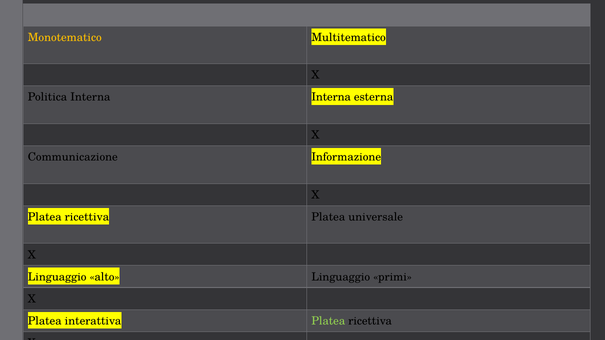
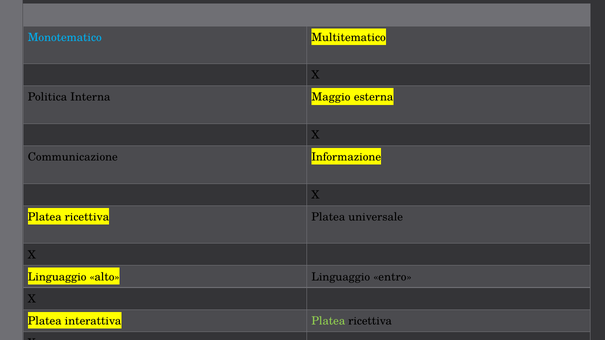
Monotematico colour: yellow -> light blue
Interna Interna: Interna -> Maggio
primi: primi -> entro
